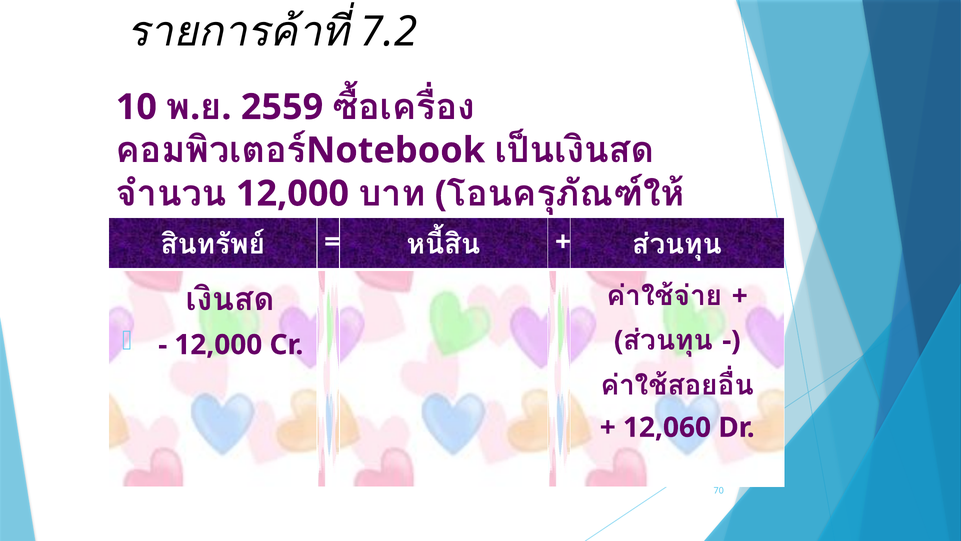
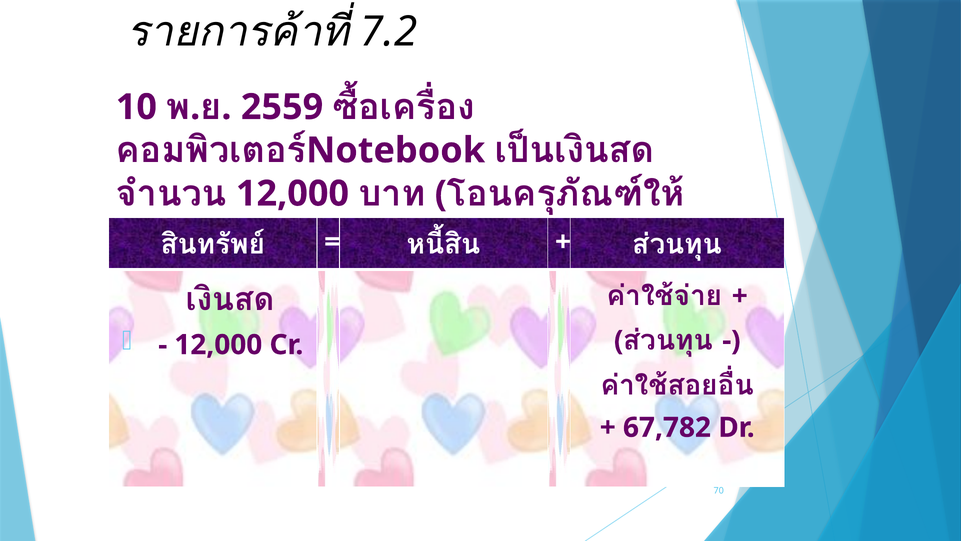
12,060: 12,060 -> 67,782
